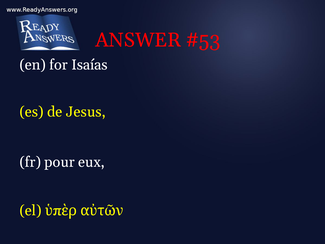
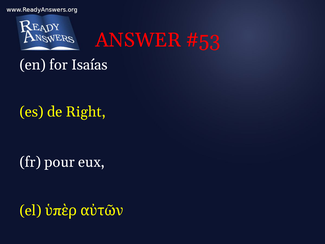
Jesus: Jesus -> Right
